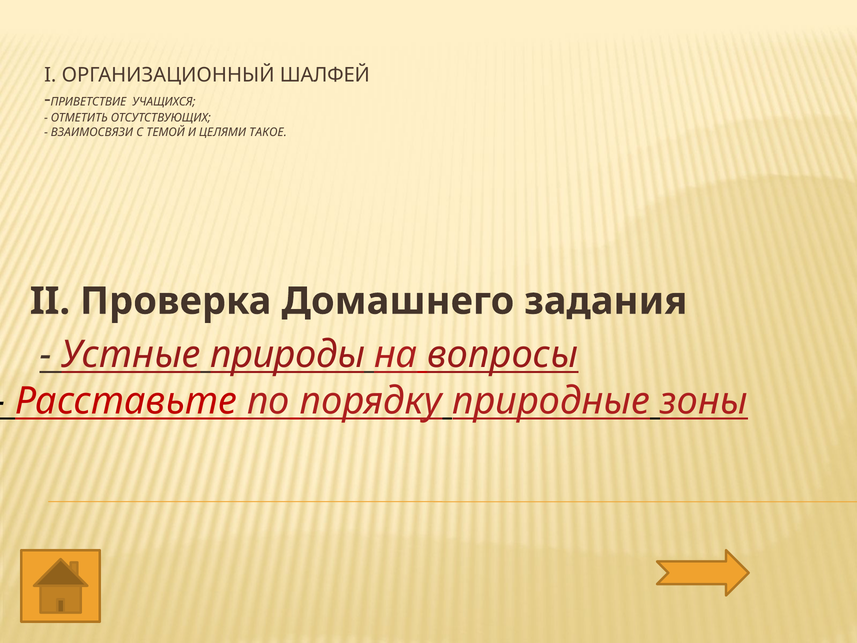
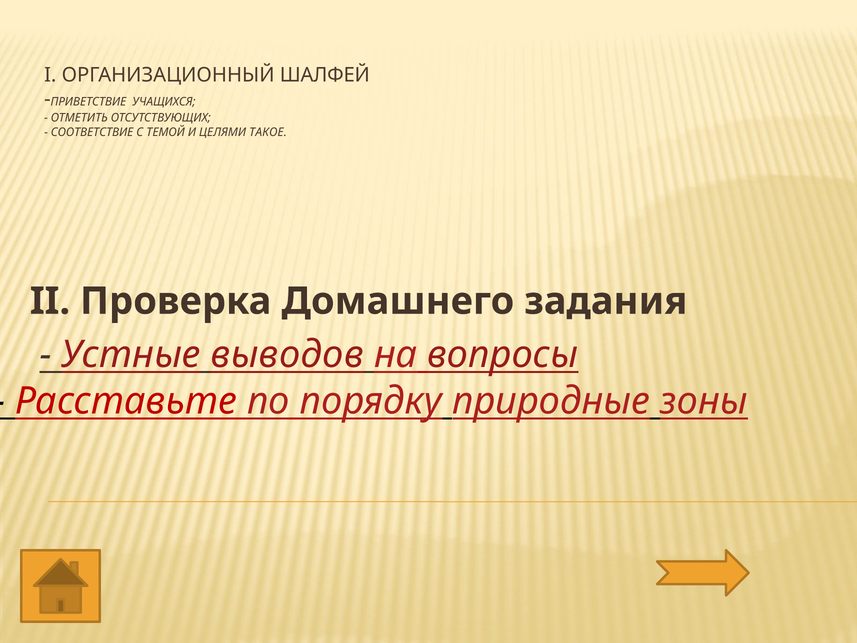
ВЗАИМОСВЯЗИ: ВЗАИМОСВЯЗИ -> СООТВЕТСТВИЕ
природы: природы -> выводов
